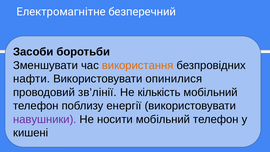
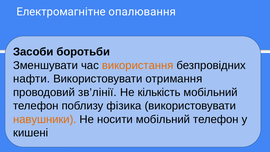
безперечний: безперечний -> опалювання
опинилися: опинилися -> отримання
енергії: енергії -> фізика
навушники colour: purple -> orange
